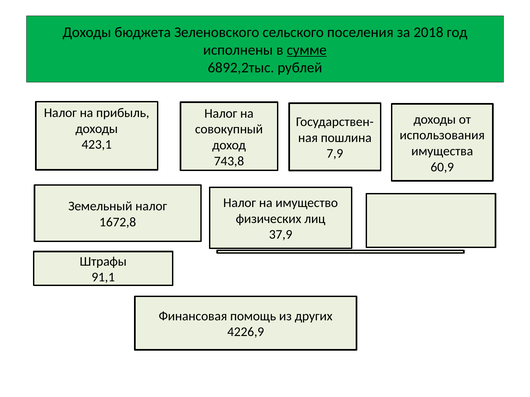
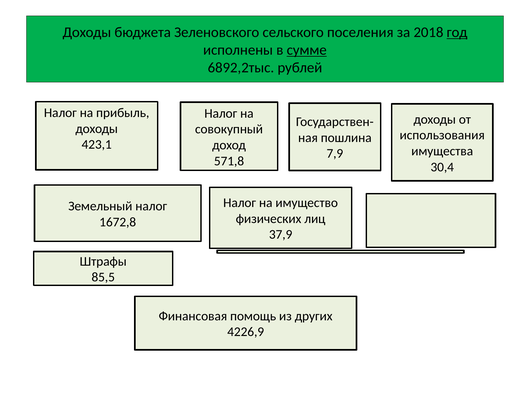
год underline: none -> present
743,8: 743,8 -> 571,8
60,9: 60,9 -> 30,4
91,1: 91,1 -> 85,5
